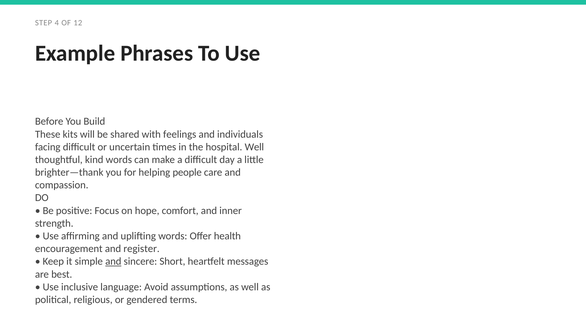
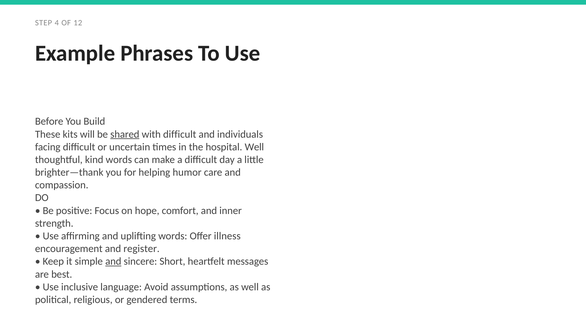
shared underline: none -> present
with feelings: feelings -> difficult
people: people -> humor
health: health -> illness
